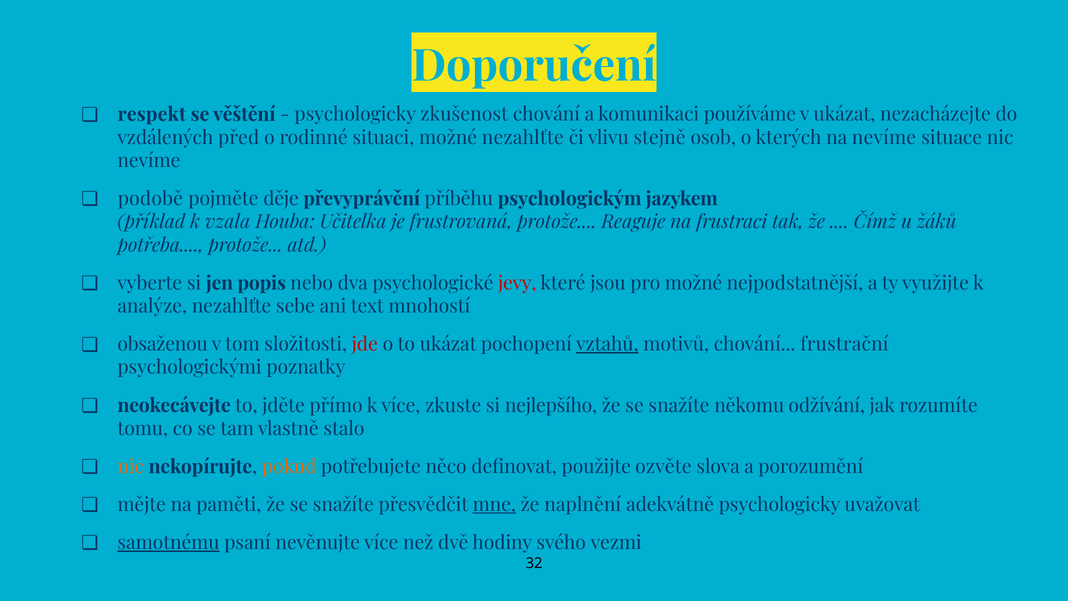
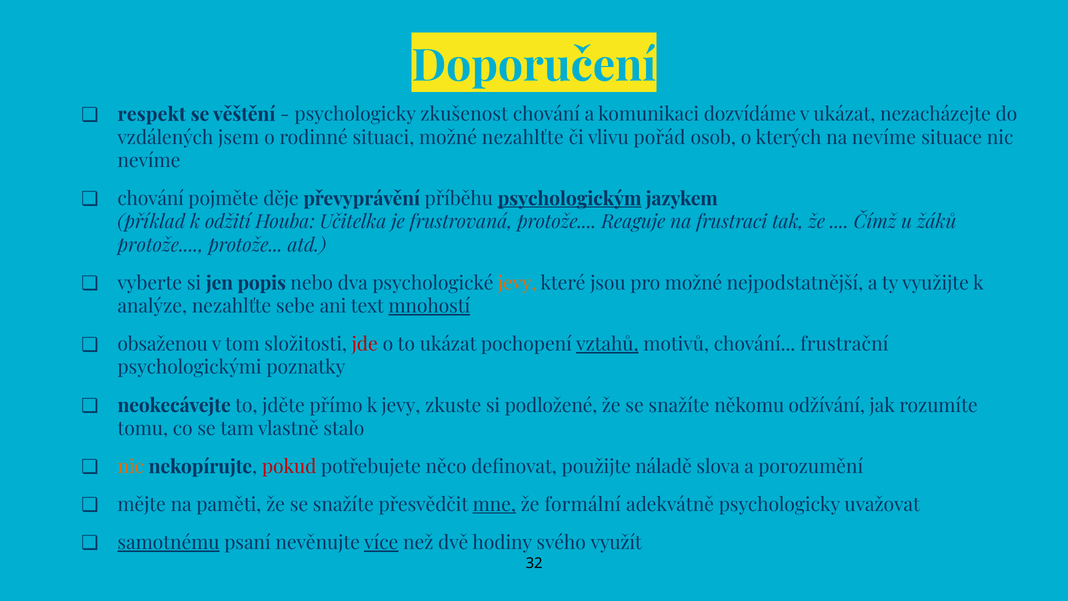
používáme: používáme -> dozvídáme
před: před -> jsem
stejně: stejně -> pořád
podobě at (150, 199): podobě -> chování
psychologickým underline: none -> present
vzala: vzala -> odžití
potřeba at (160, 245): potřeba -> protože
jevy at (517, 283) colour: red -> orange
mnohostí underline: none -> present
k více: více -> jevy
nejlepšího: nejlepšího -> podložené
pokud colour: orange -> red
ozvěte: ozvěte -> náladě
naplnění: naplnění -> formální
více at (381, 543) underline: none -> present
vezmi: vezmi -> využít
